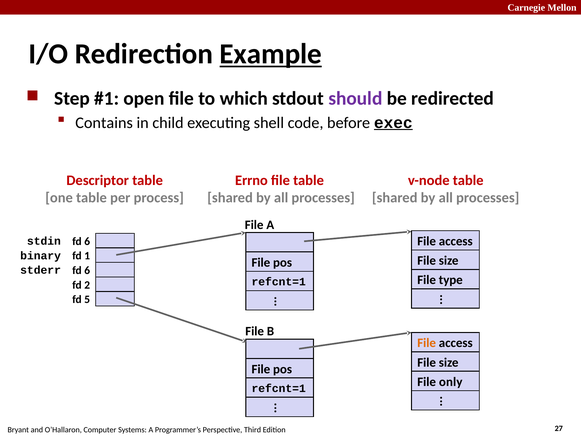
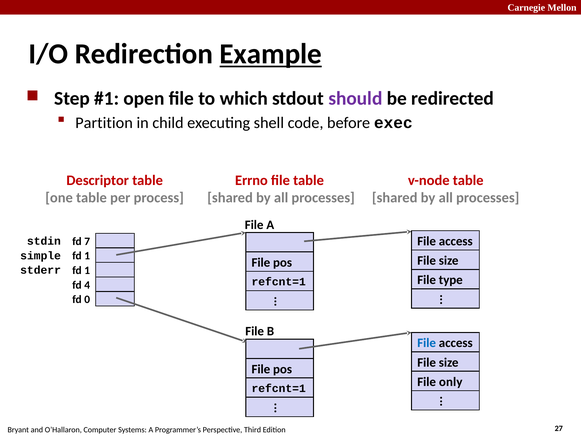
Contains: Contains -> Partition
exec underline: present -> none
6 at (87, 241): 6 -> 7
binary: binary -> simple
6 at (87, 270): 6 -> 1
2: 2 -> 4
5: 5 -> 0
File at (427, 343) colour: orange -> blue
